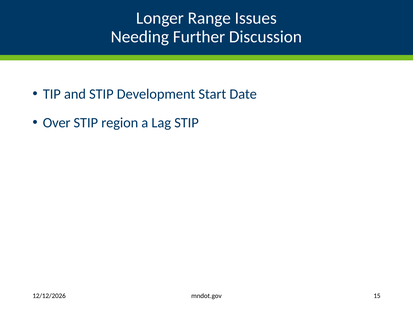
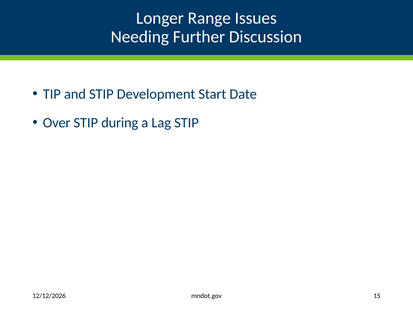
region: region -> during
